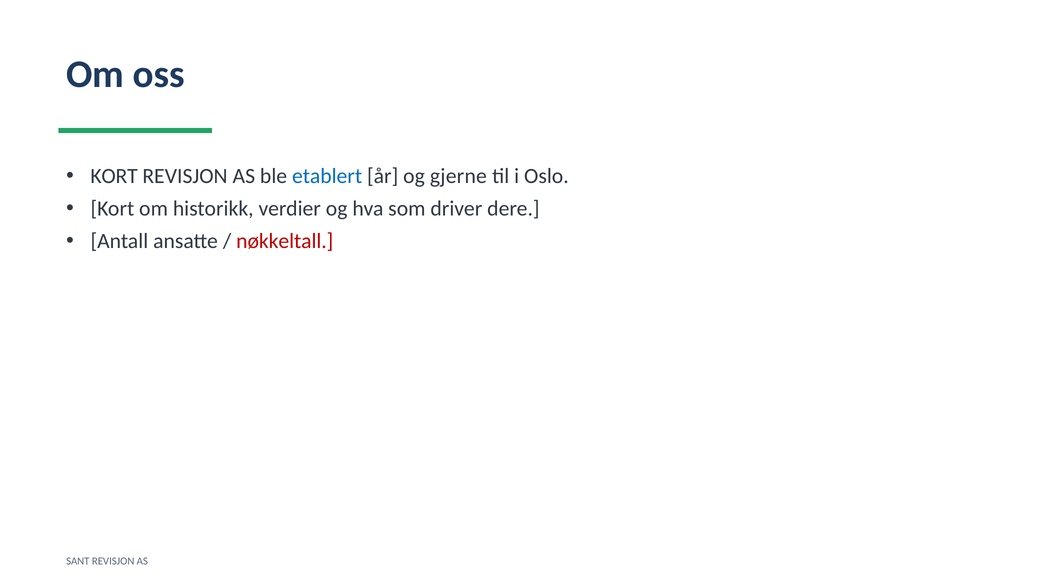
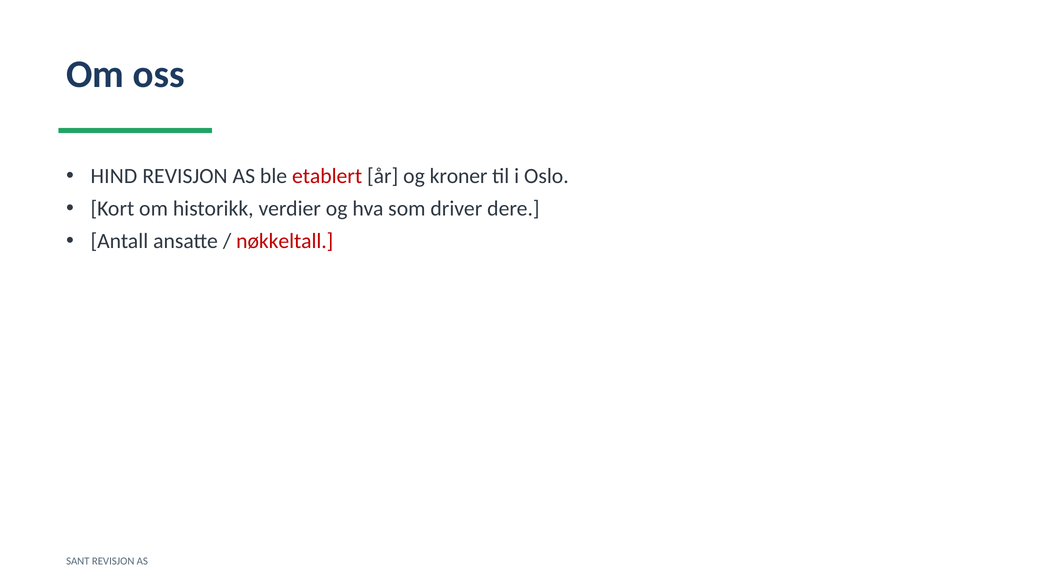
KORT at (114, 176): KORT -> HIND
etablert colour: blue -> red
gjerne: gjerne -> kroner
